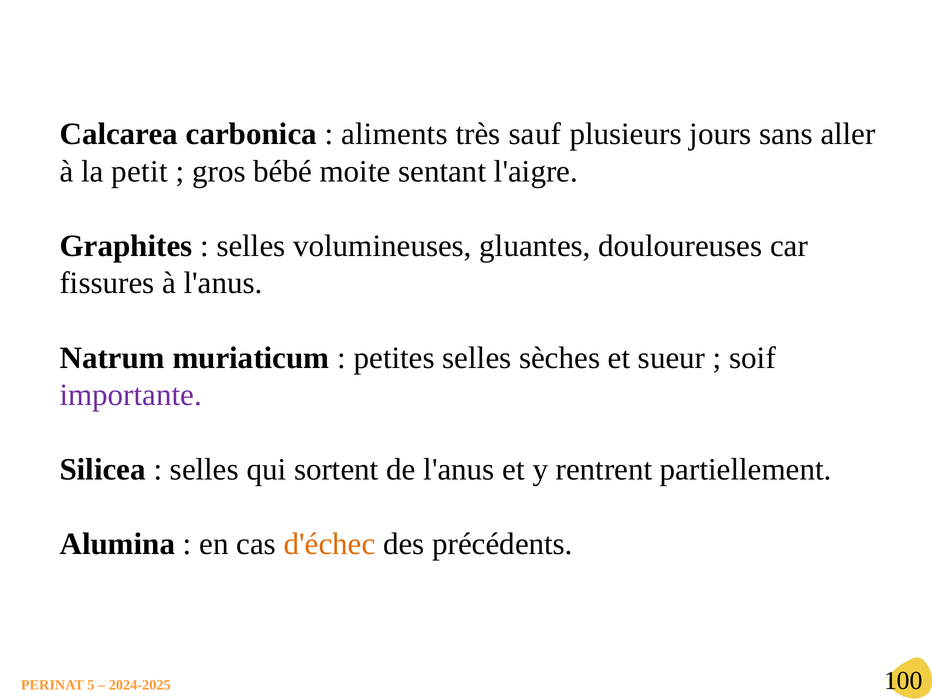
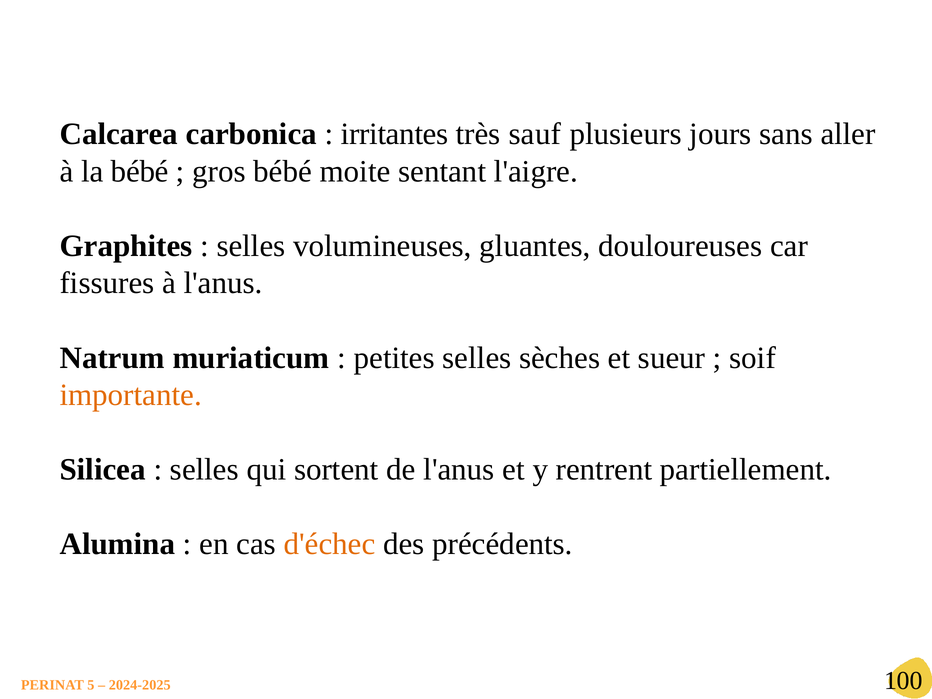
aliments: aliments -> irritantes
la petit: petit -> bébé
importante colour: purple -> orange
